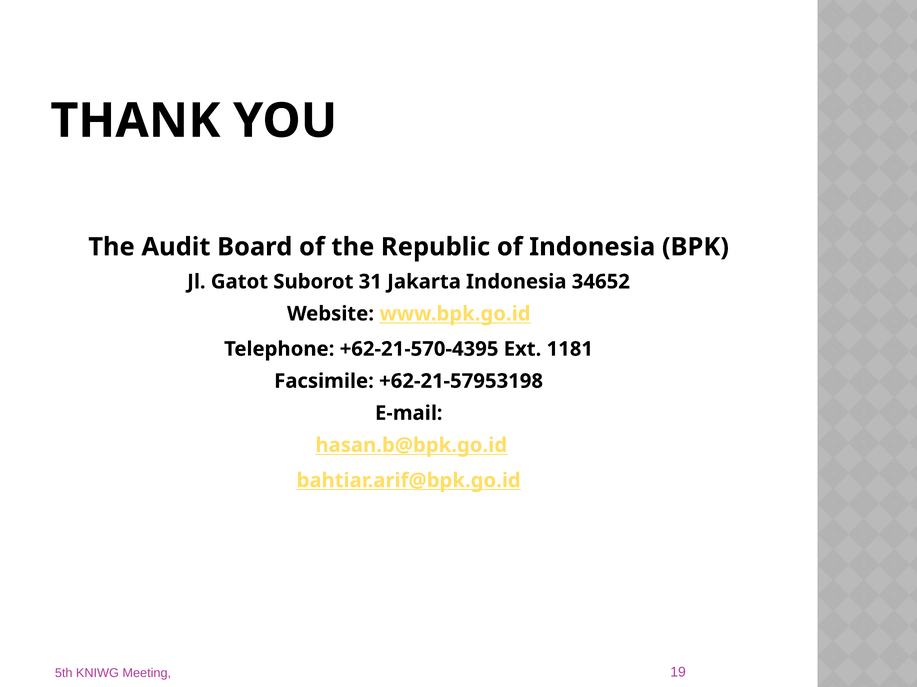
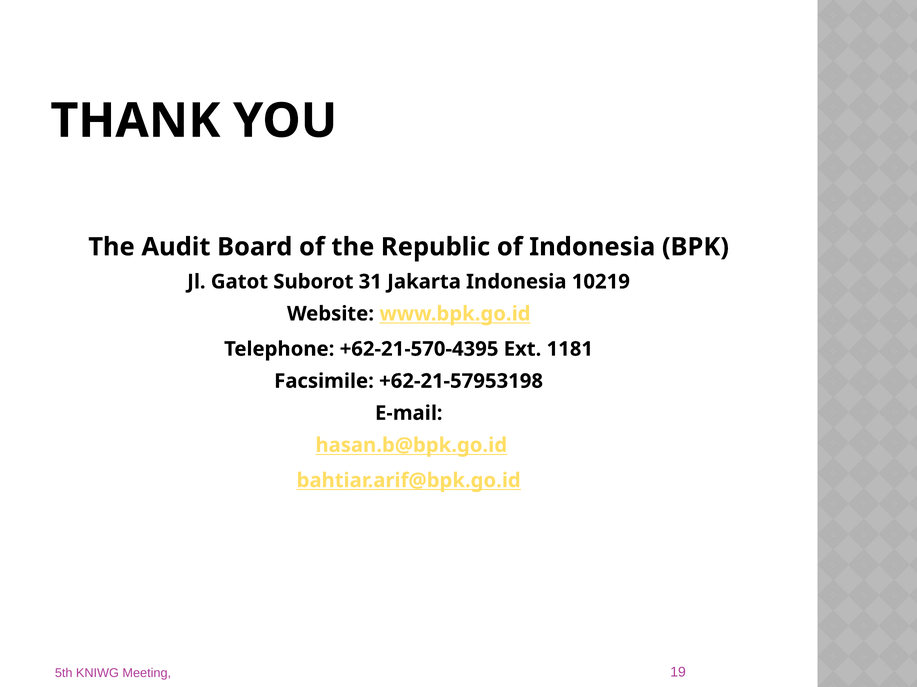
34652: 34652 -> 10219
